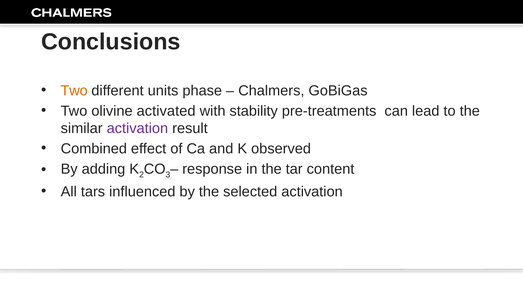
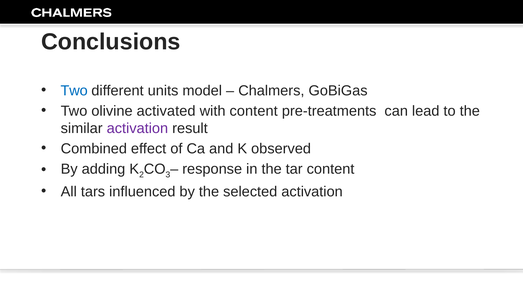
Two at (74, 91) colour: orange -> blue
phase: phase -> model
with stability: stability -> content
